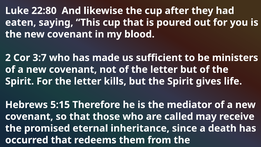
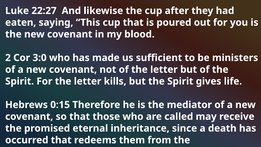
22:80: 22:80 -> 22:27
3:7: 3:7 -> 3:0
5:15: 5:15 -> 0:15
